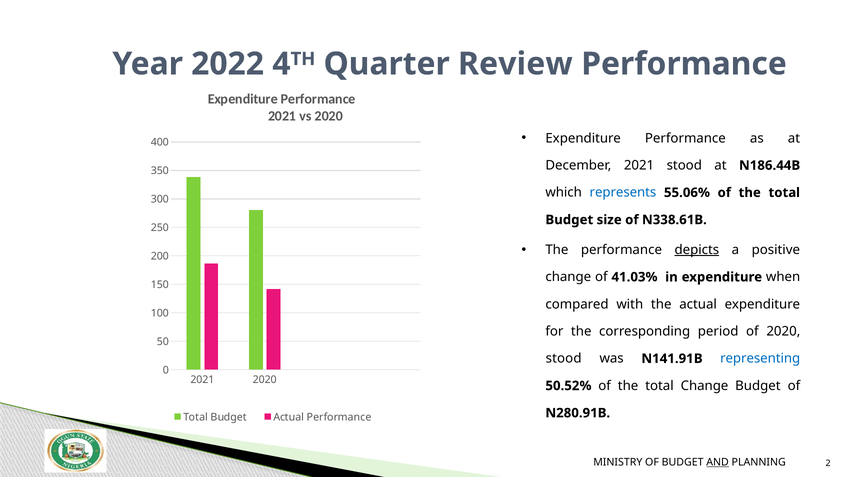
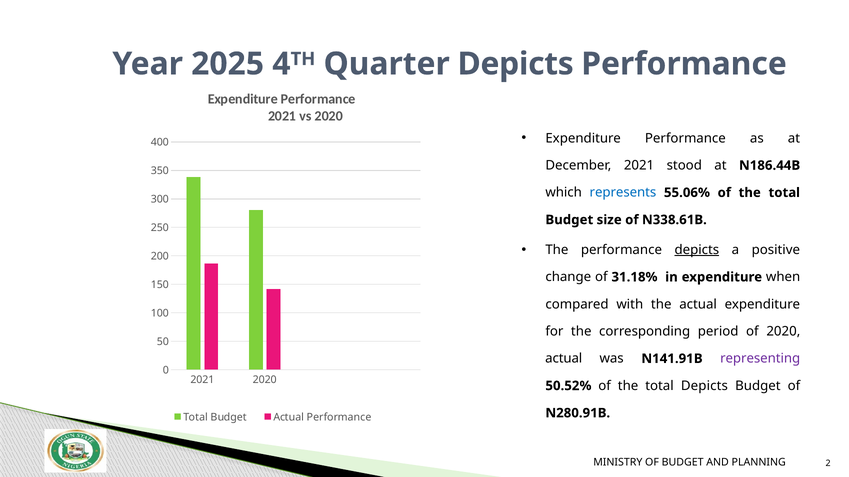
2022: 2022 -> 2025
Quarter Review: Review -> Depicts
41.03%: 41.03% -> 31.18%
stood at (564, 359): stood -> actual
representing colour: blue -> purple
total Change: Change -> Depicts
AND underline: present -> none
